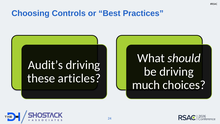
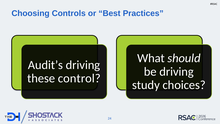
articles: articles -> control
much: much -> study
